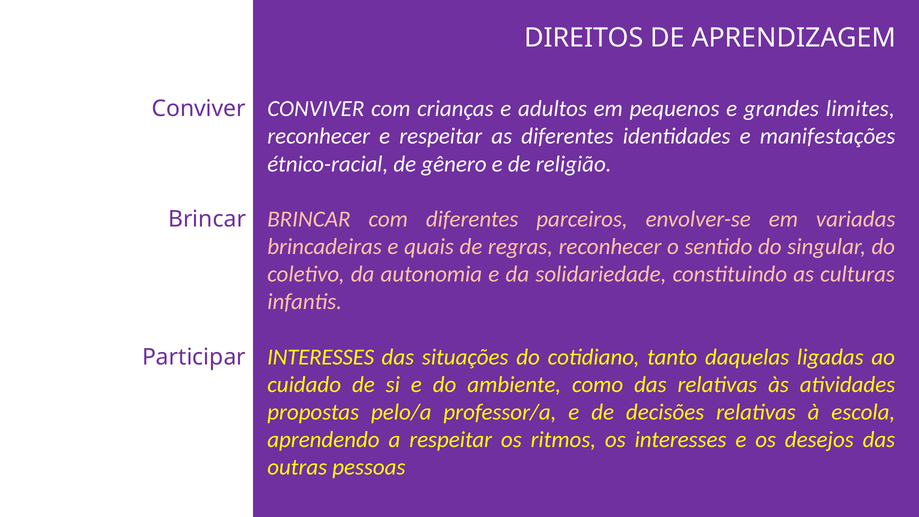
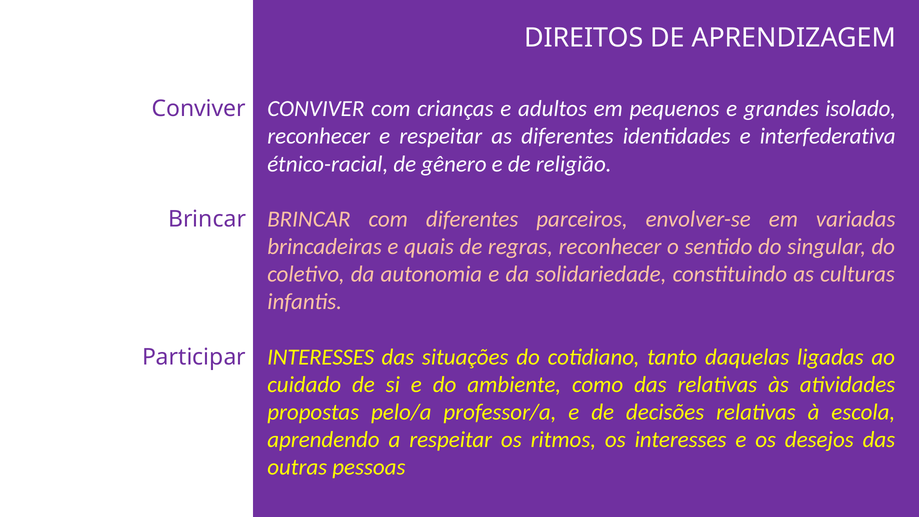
limites: limites -> isolado
manifestações: manifestações -> interfederativa
